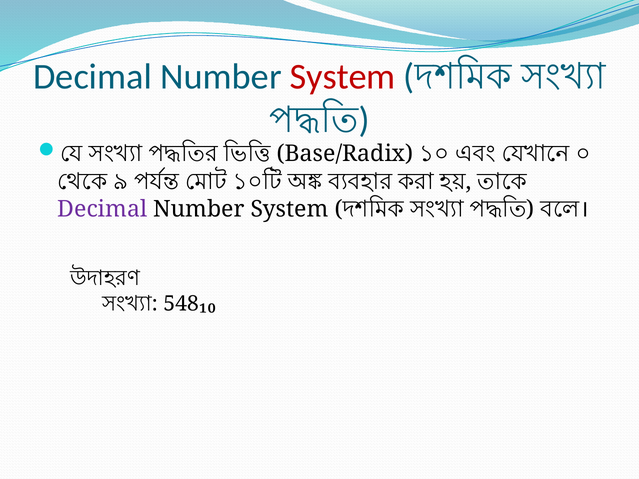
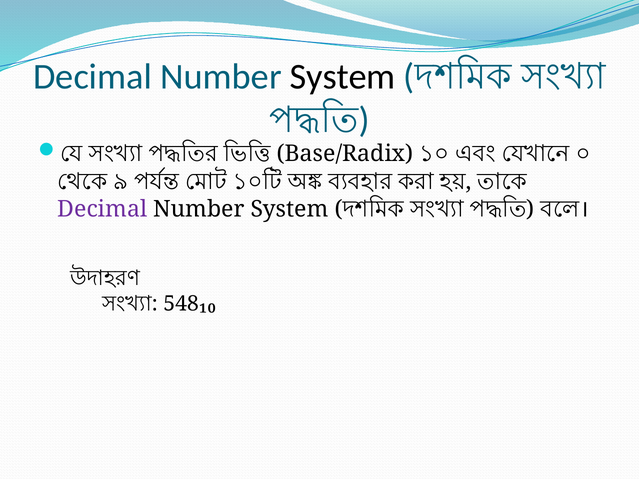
System at (343, 77) colour: red -> black
